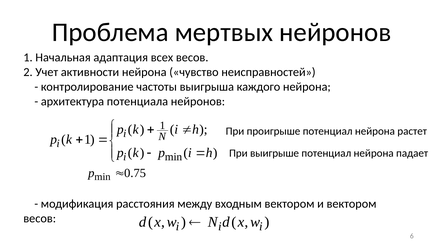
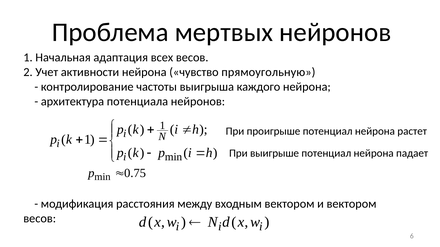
неисправностей: неисправностей -> прямоугольную
